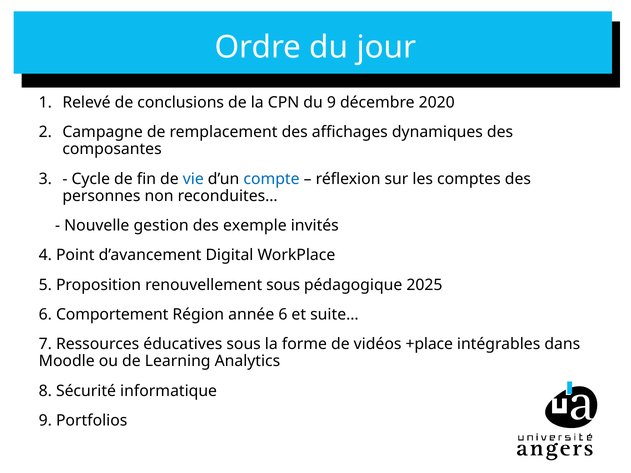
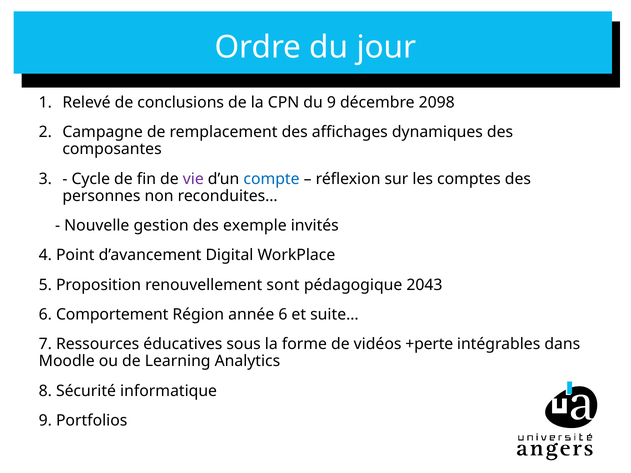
2020: 2020 -> 2098
vie colour: blue -> purple
renouvellement sous: sous -> sont
2025: 2025 -> 2043
+place: +place -> +perte
